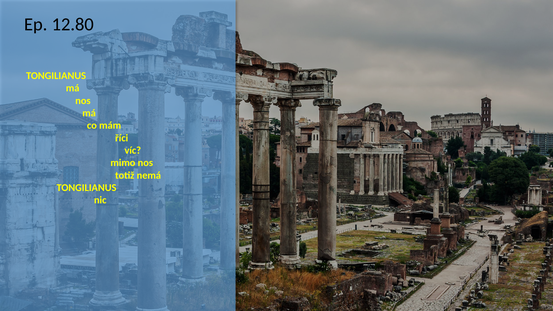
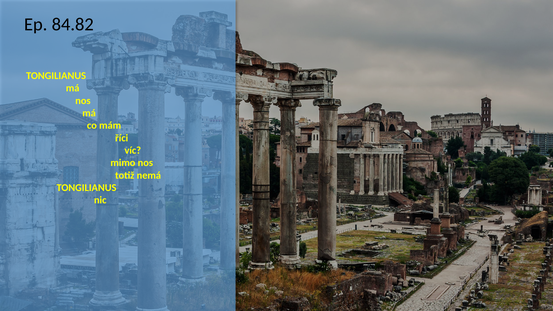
12.80: 12.80 -> 84.82
